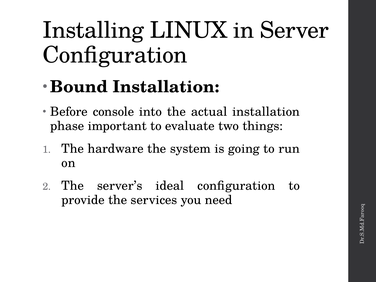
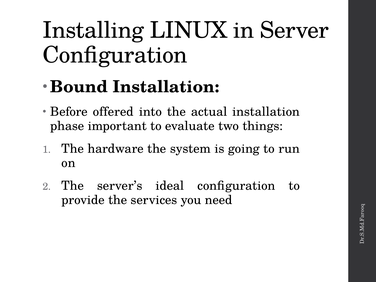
console: console -> offered
